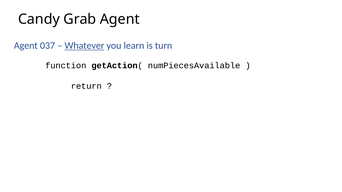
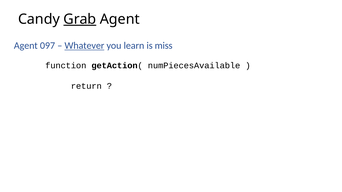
Grab underline: none -> present
037: 037 -> 097
turn: turn -> miss
